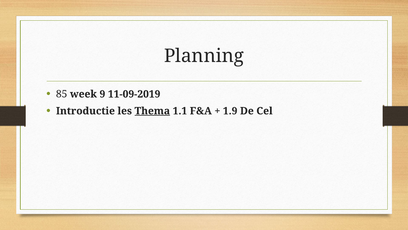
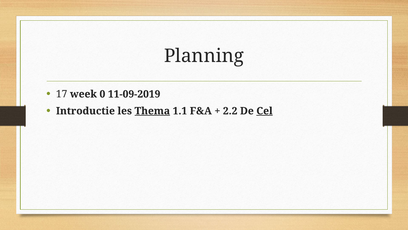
85: 85 -> 17
9: 9 -> 0
1.9: 1.9 -> 2.2
Cel underline: none -> present
